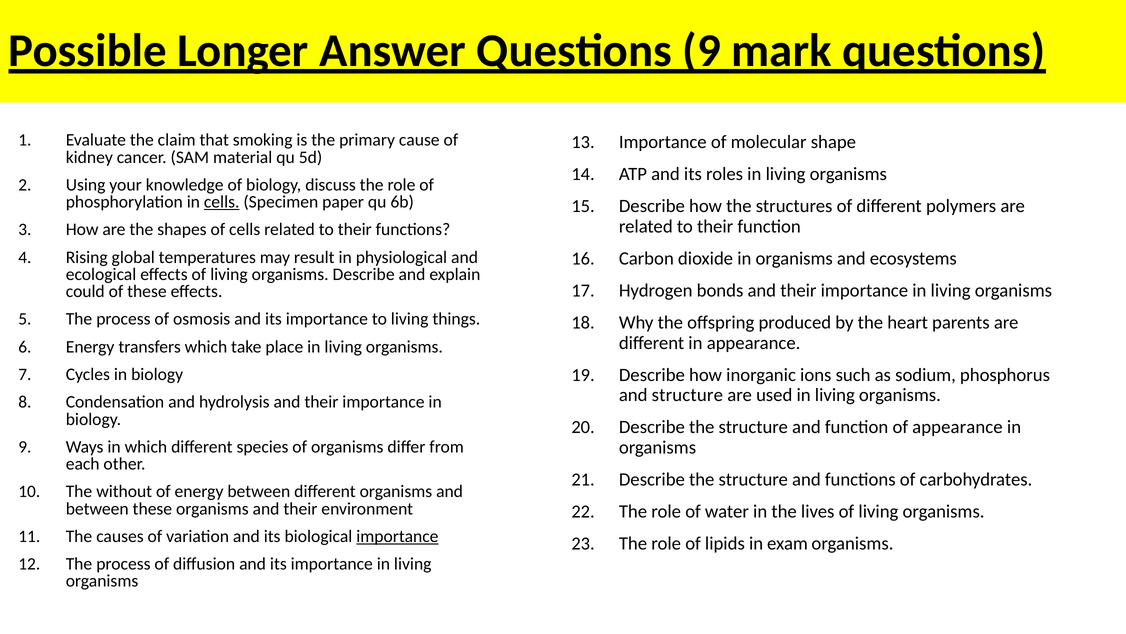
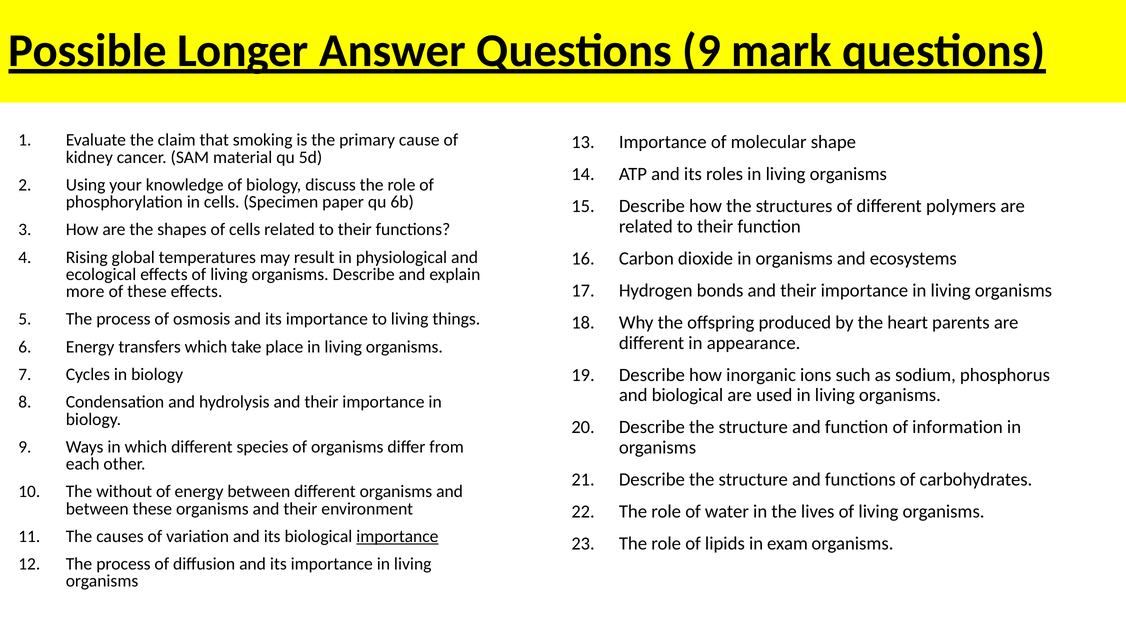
cells at (222, 202) underline: present -> none
could: could -> more
and structure: structure -> biological
of appearance: appearance -> information
